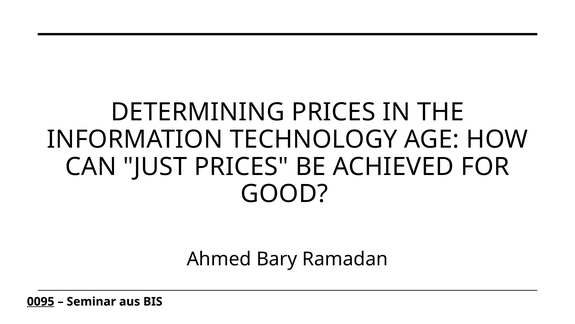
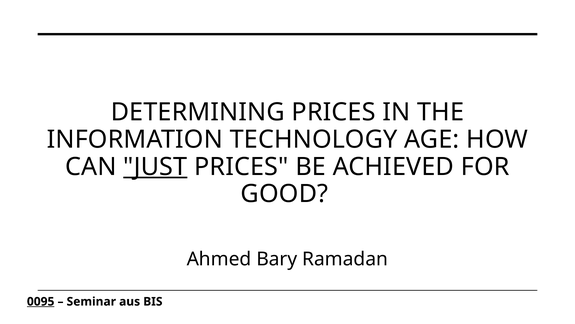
JUST underline: none -> present
